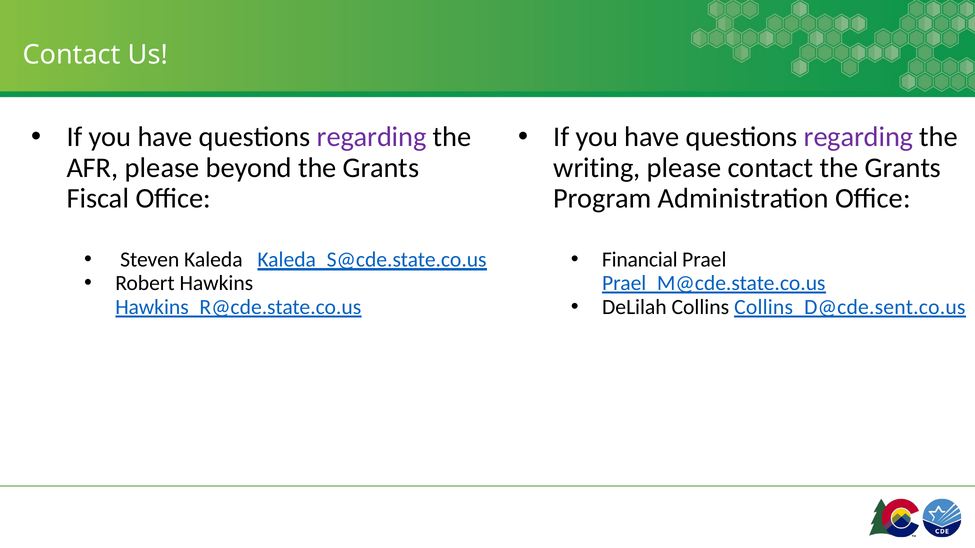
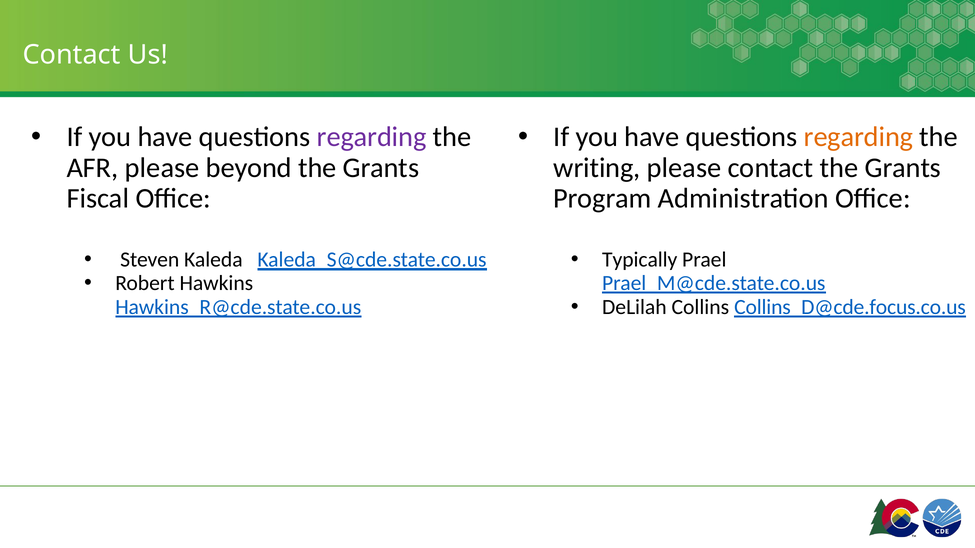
regarding at (858, 137) colour: purple -> orange
Financial: Financial -> Typically
Collins_D@cde.sent.co.us: Collins_D@cde.sent.co.us -> Collins_D@cde.focus.co.us
